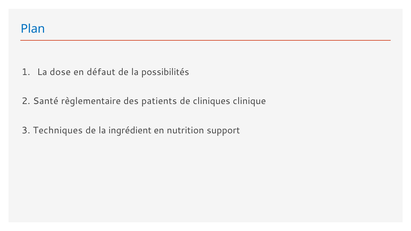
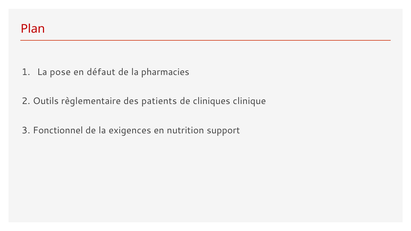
Plan colour: blue -> red
dose: dose -> pose
possibilités: possibilités -> pharmacies
Santé: Santé -> Outils
Techniques: Techniques -> Fonctionnel
ingrédient: ingrédient -> exigences
